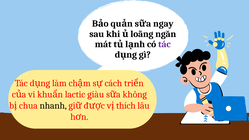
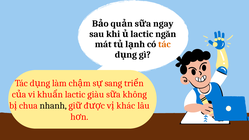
khi loãng: loãng -> lactic
tác at (164, 44) colour: purple -> orange
cách: cách -> sang
thích: thích -> khác
